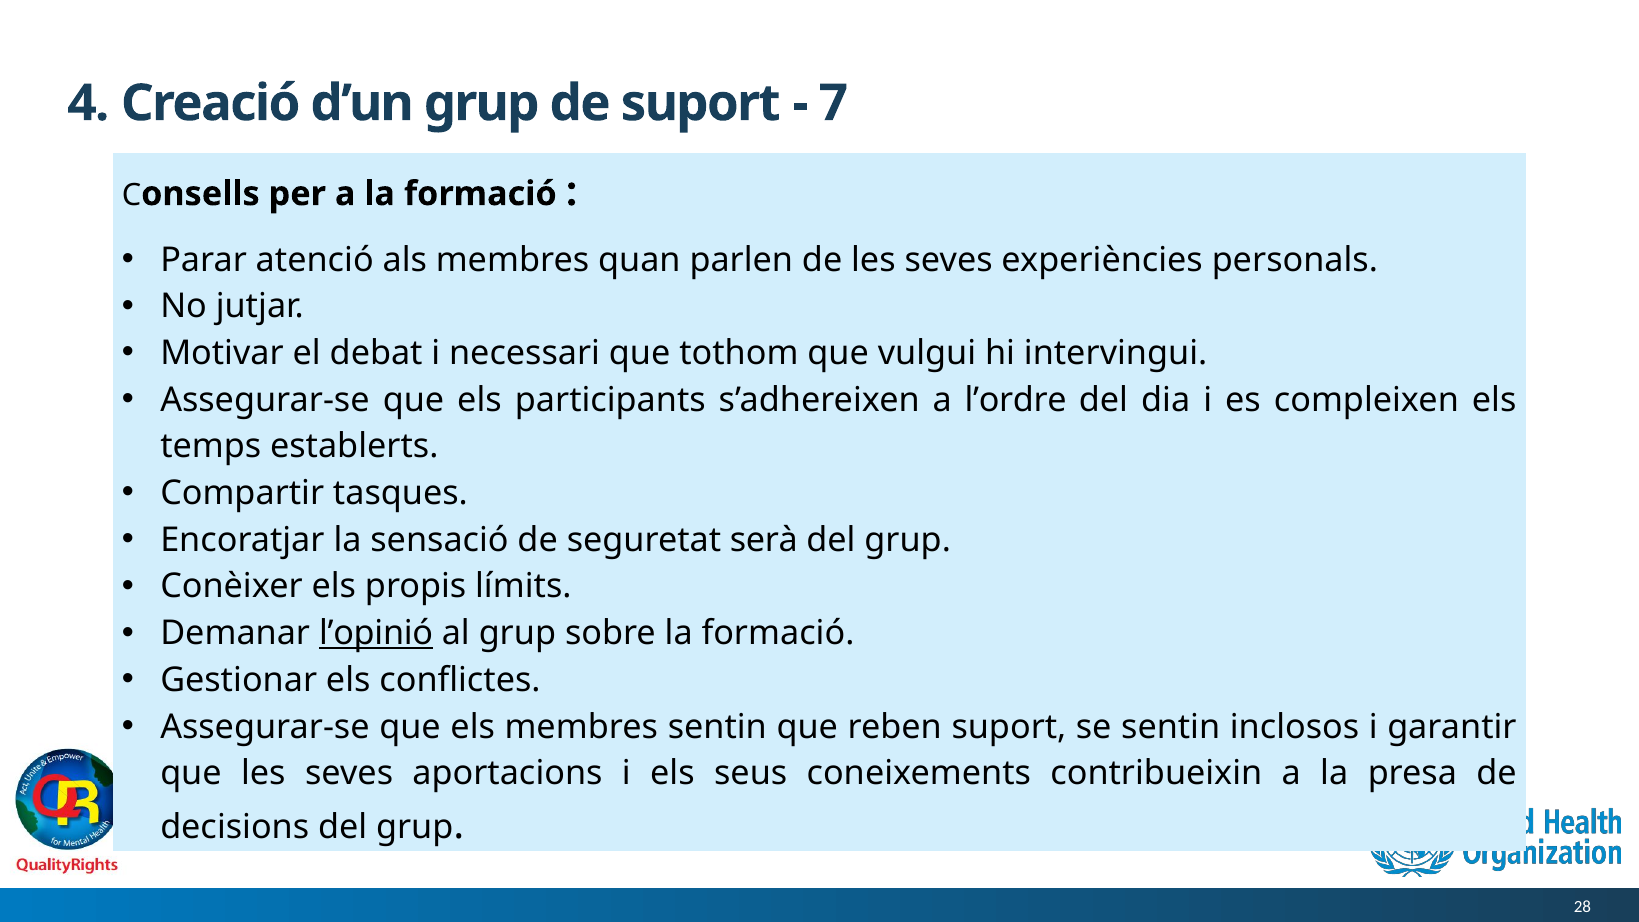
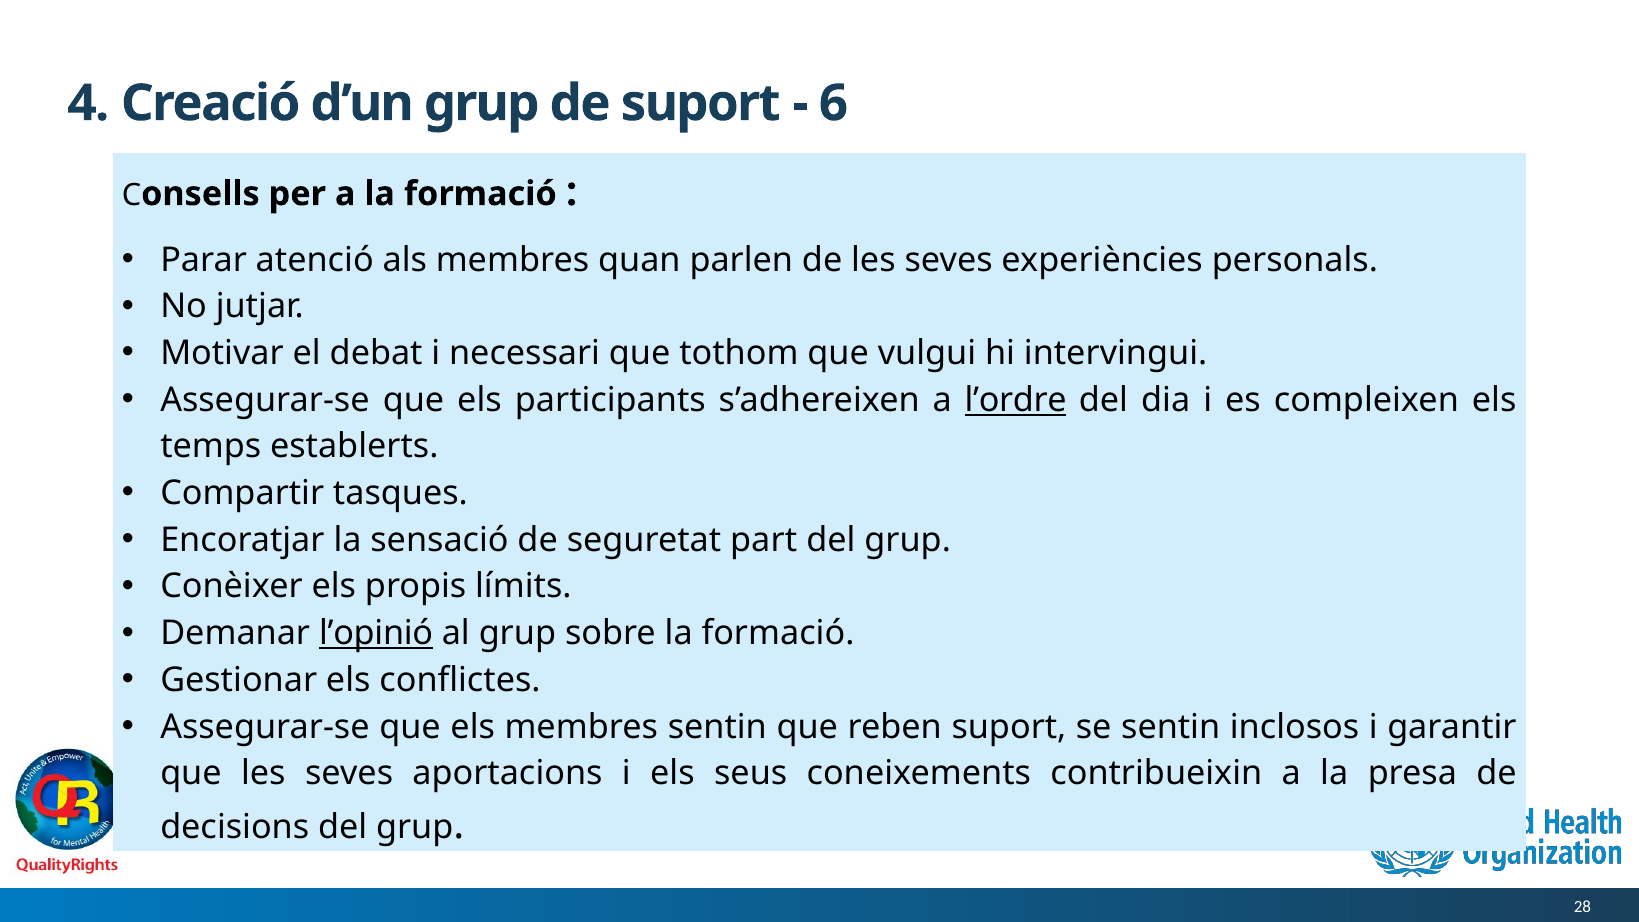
7: 7 -> 6
l’ordre underline: none -> present
serà: serà -> part
